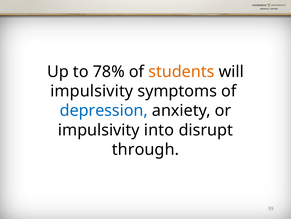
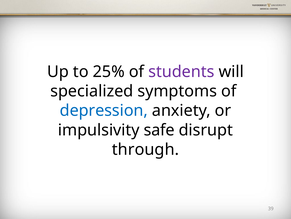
78%: 78% -> 25%
students colour: orange -> purple
impulsivity at (92, 91): impulsivity -> specialized
into: into -> safe
